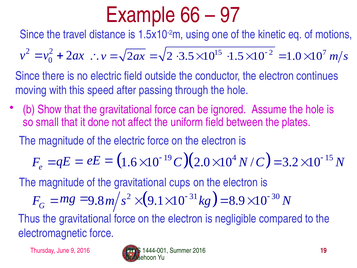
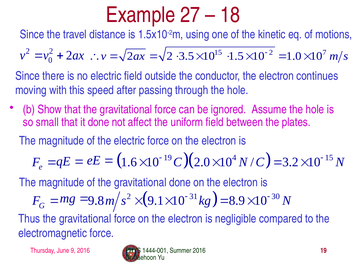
66: 66 -> 27
97: 97 -> 18
gravitational cups: cups -> done
